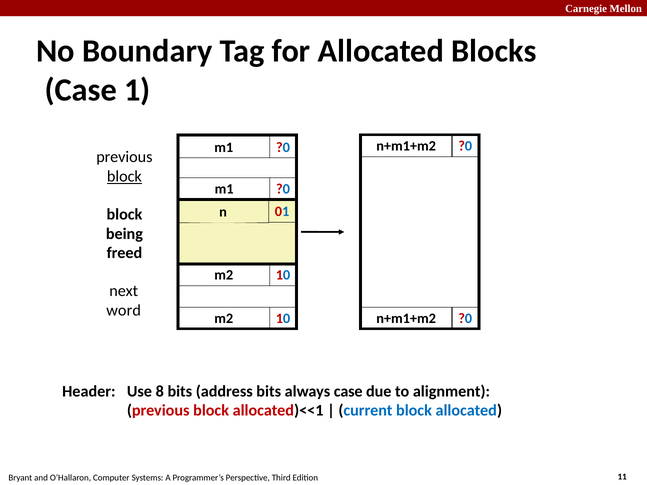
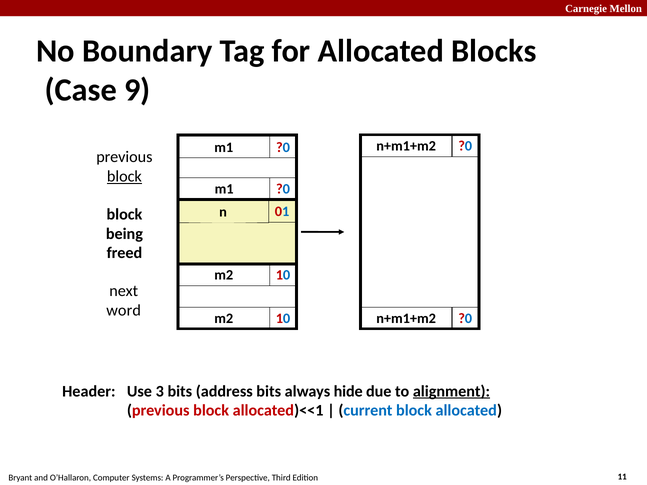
1: 1 -> 9
8: 8 -> 3
always case: case -> hide
alignment underline: none -> present
